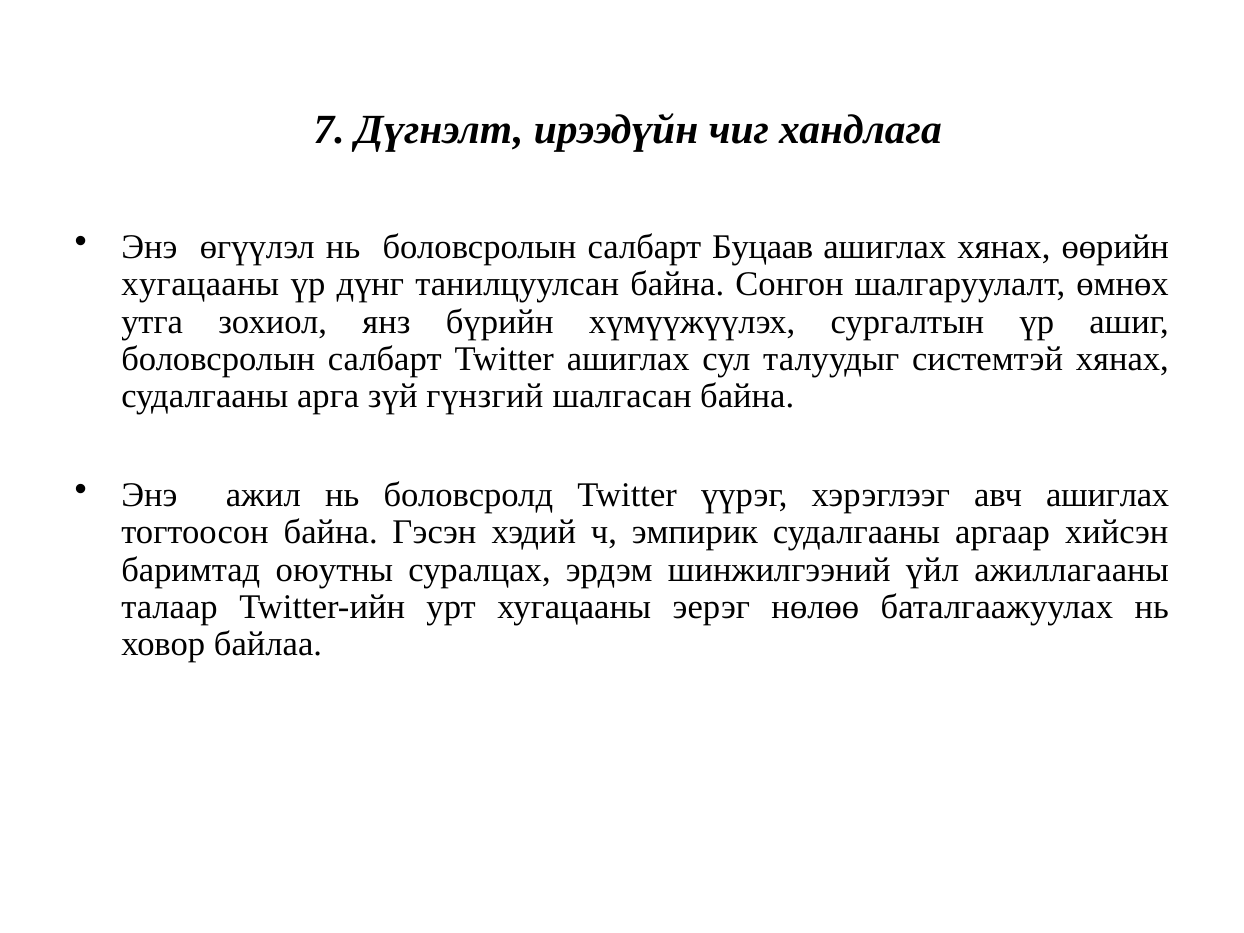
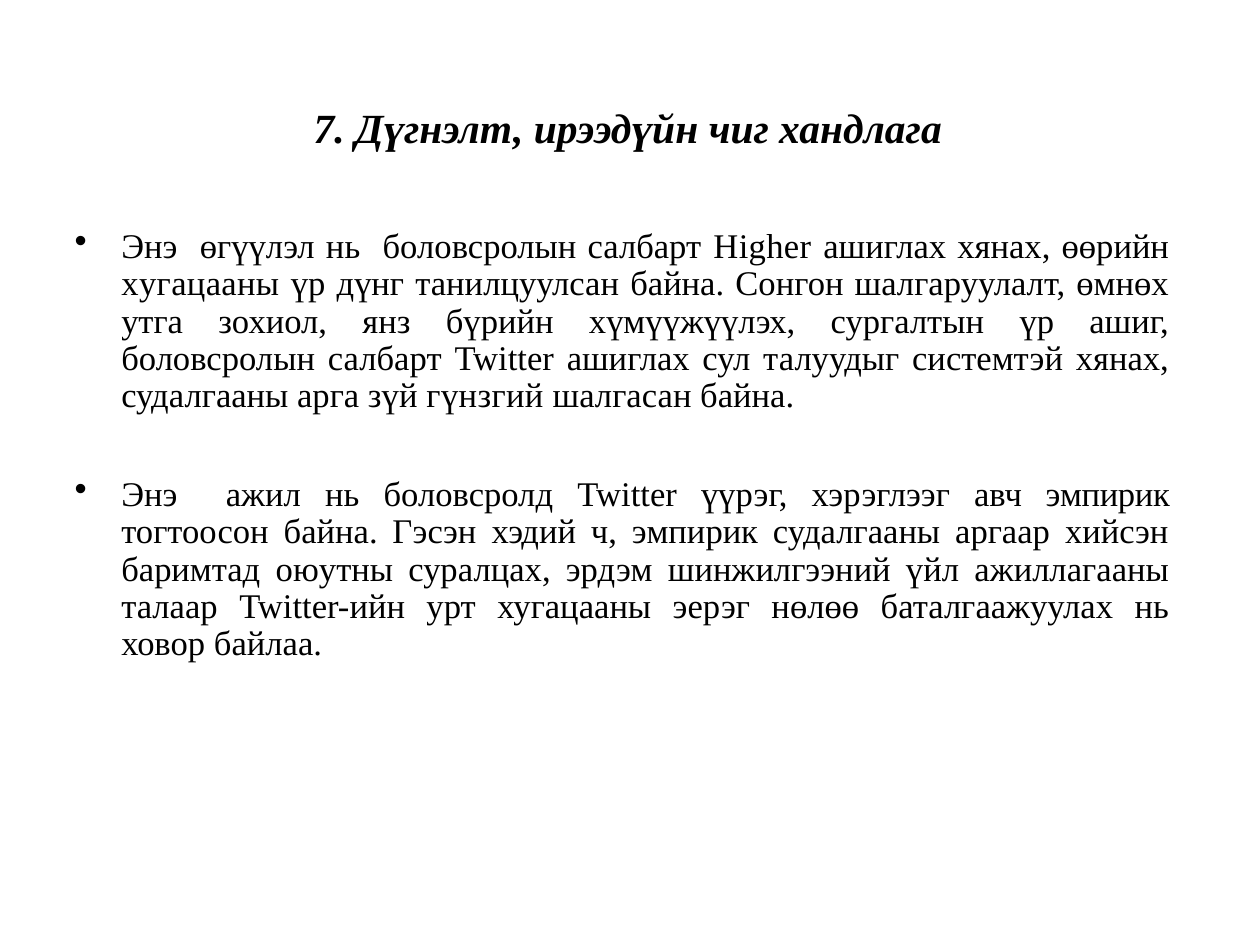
Буцаав: Буцаав -> Higher
авч ашиглах: ашиглах -> эмпирик
